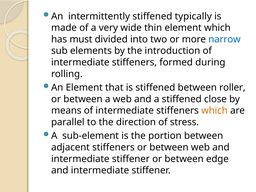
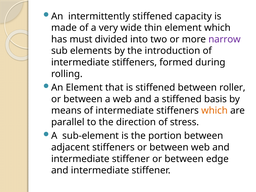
typically: typically -> capacity
narrow colour: blue -> purple
close: close -> basis
